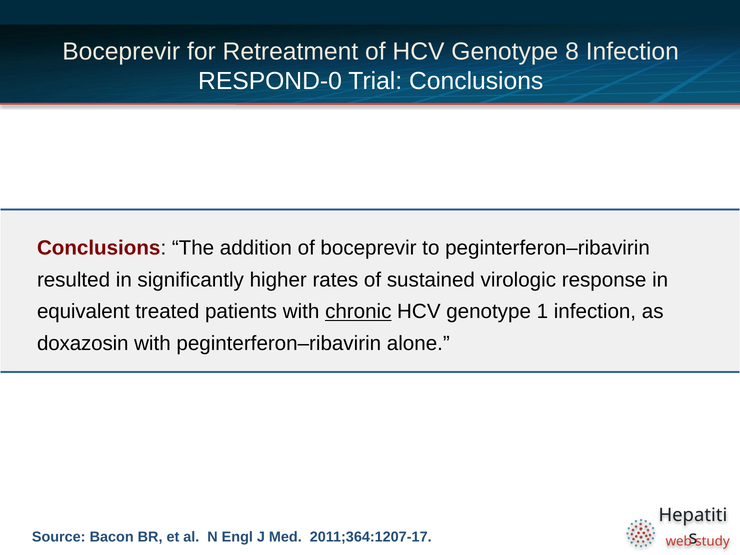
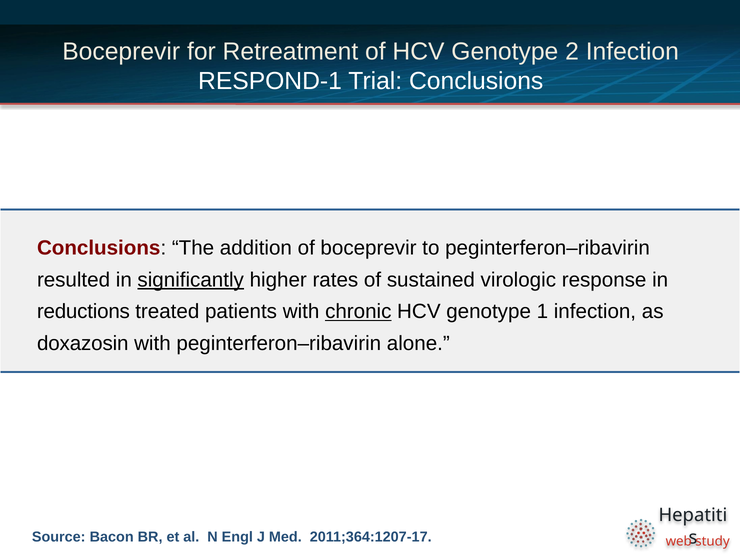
8: 8 -> 2
RESPOND-0: RESPOND-0 -> RESPOND-1
significantly underline: none -> present
equivalent: equivalent -> reductions
